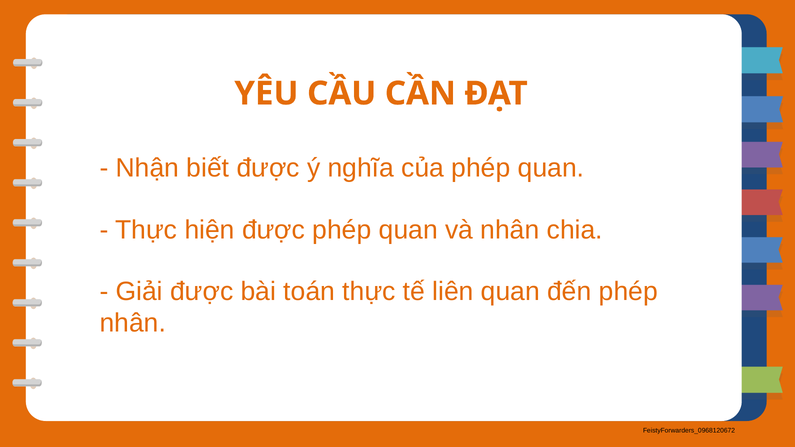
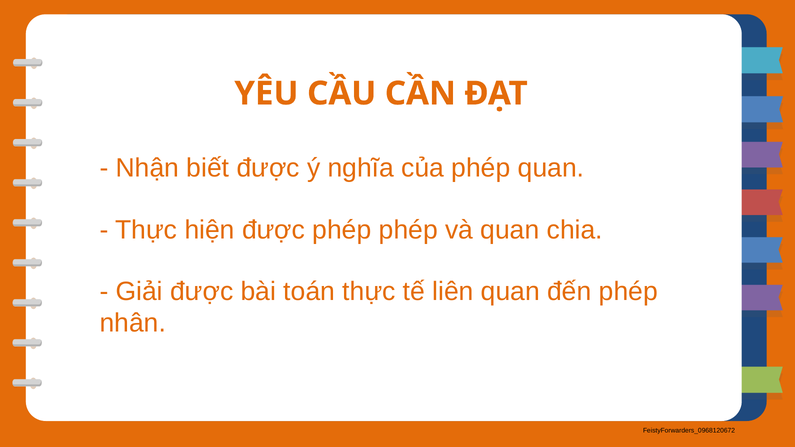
được phép quan: quan -> phép
và nhân: nhân -> quan
